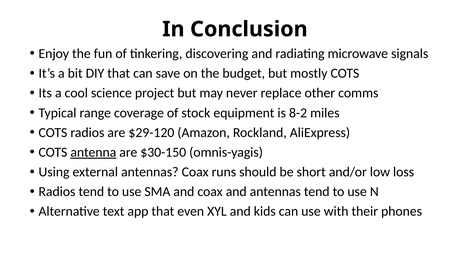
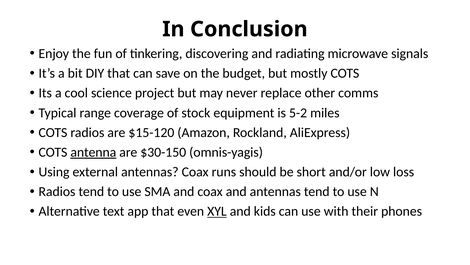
8-2: 8-2 -> 5-2
$29-120: $29-120 -> $15-120
XYL underline: none -> present
